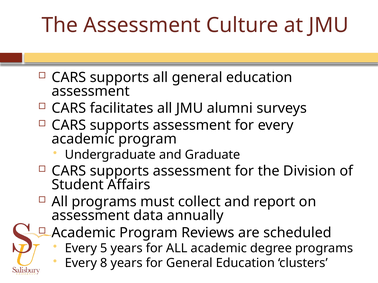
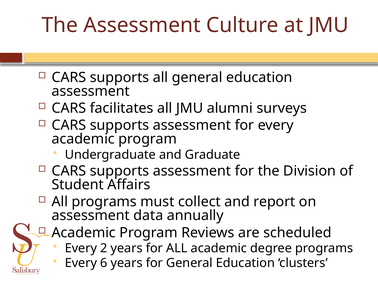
5: 5 -> 2
8: 8 -> 6
